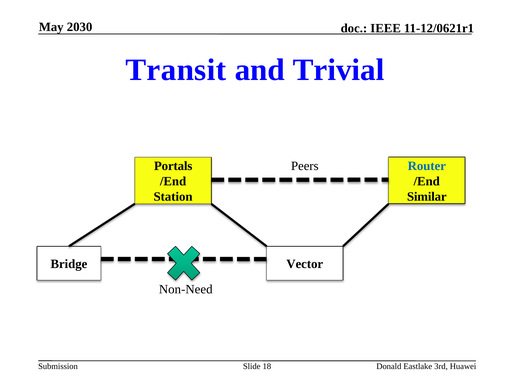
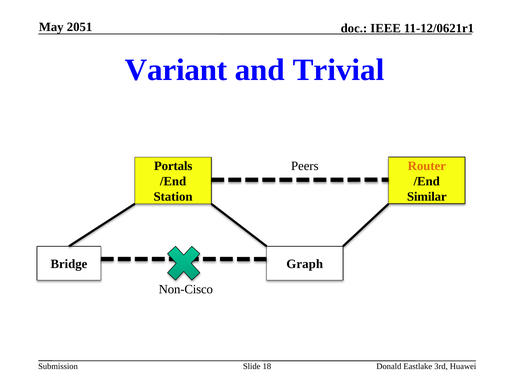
2030: 2030 -> 2051
Transit: Transit -> Variant
Router colour: blue -> orange
Vector: Vector -> Graph
Non-Need: Non-Need -> Non-Cisco
